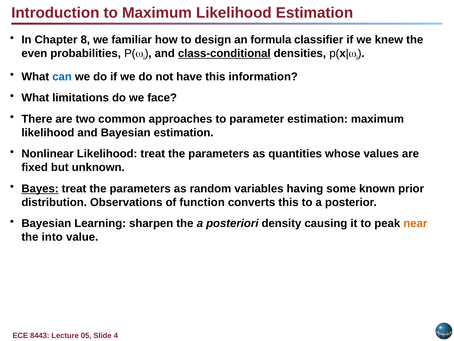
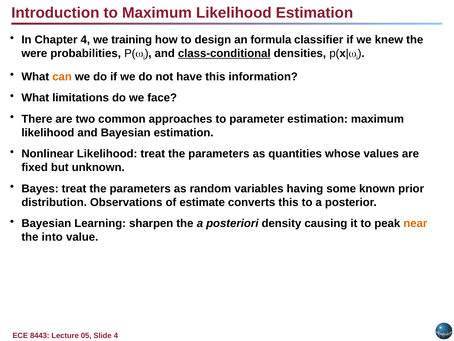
Chapter 8: 8 -> 4
familiar: familiar -> training
even: even -> were
can colour: blue -> orange
Bayes underline: present -> none
function: function -> estimate
